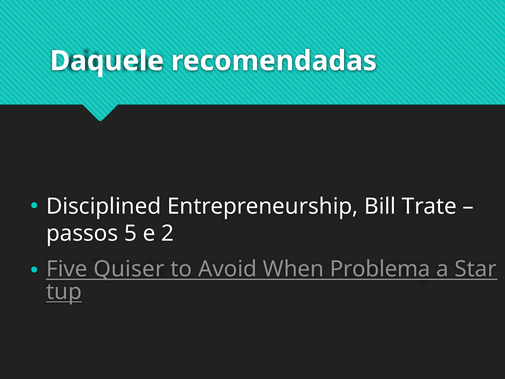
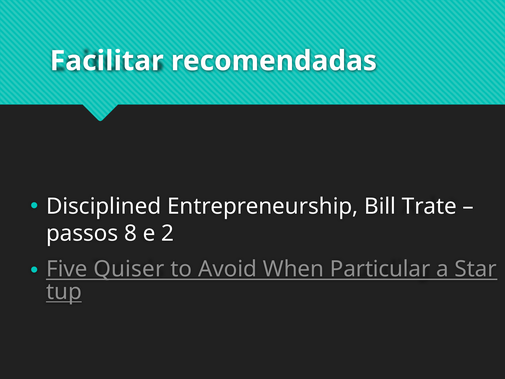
Daquele: Daquele -> Facilitar
5: 5 -> 8
Problema: Problema -> Particular
